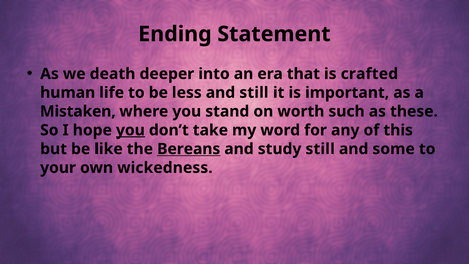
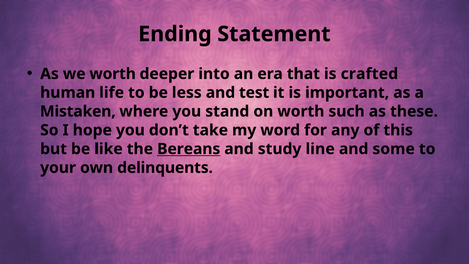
we death: death -> worth
and still: still -> test
you at (130, 130) underline: present -> none
study still: still -> line
wickedness: wickedness -> delinquents
